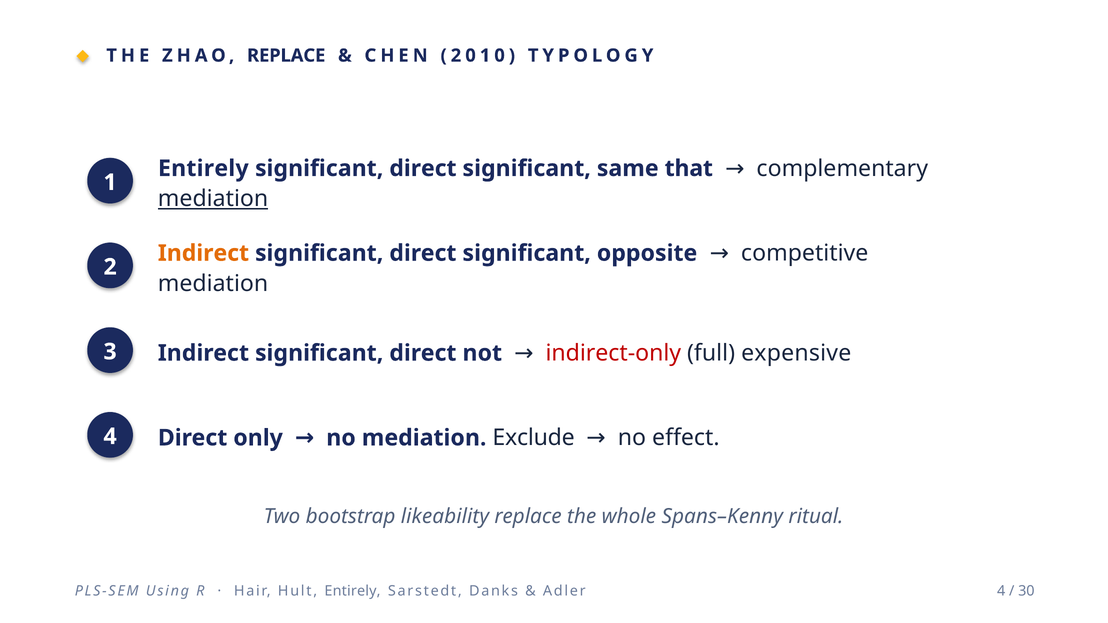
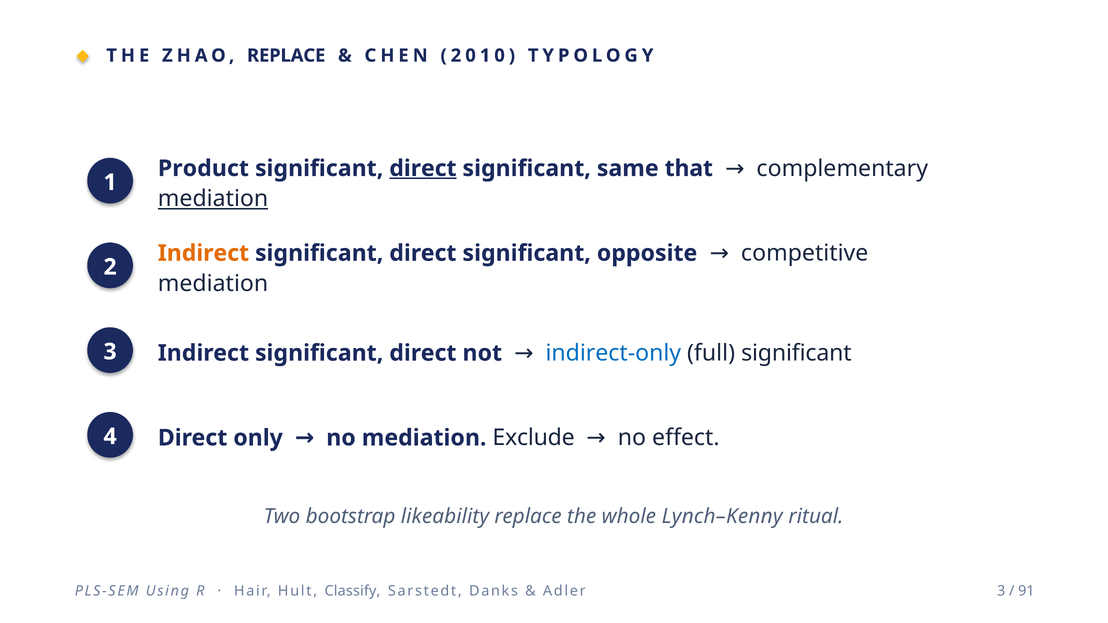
Entirely at (203, 168): Entirely -> Product
direct at (423, 168) underline: none -> present
indirect-only colour: red -> blue
full expensive: expensive -> significant
Spans–Kenny: Spans–Kenny -> Lynch–Kenny
Hult Entirely: Entirely -> Classify
Adler 4: 4 -> 3
30: 30 -> 91
